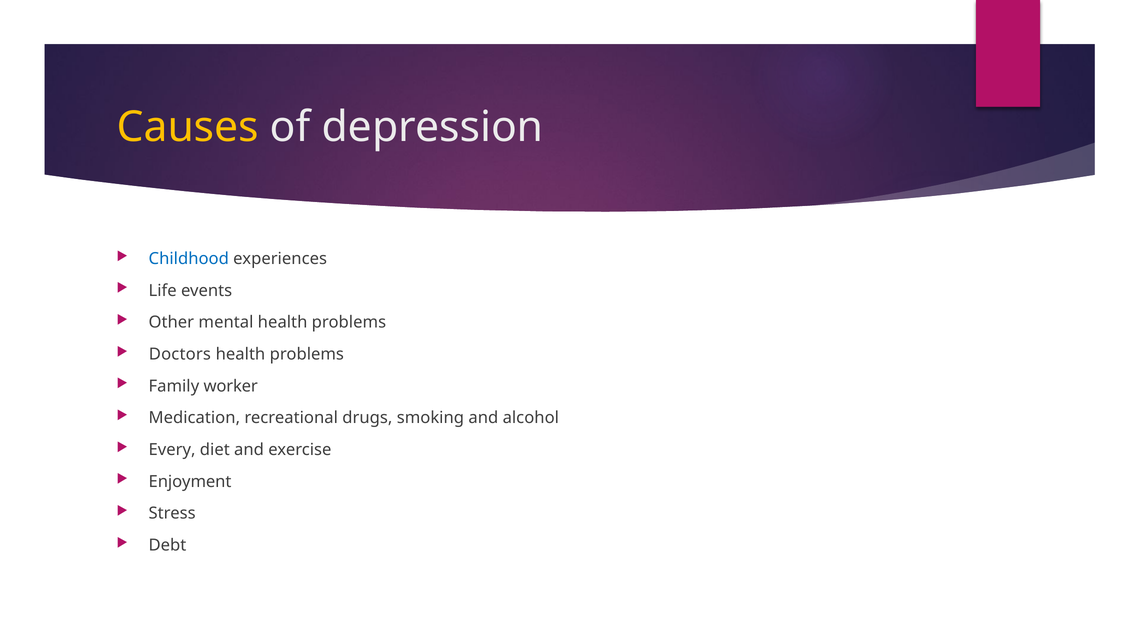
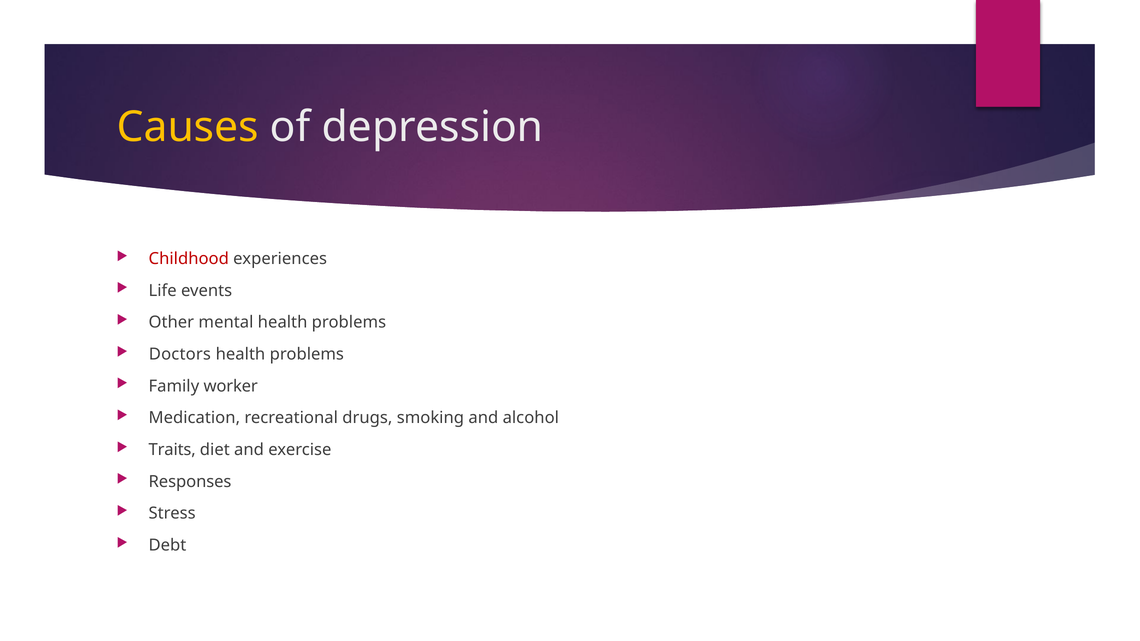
Childhood colour: blue -> red
Every: Every -> Traits
Enjoyment: Enjoyment -> Responses
